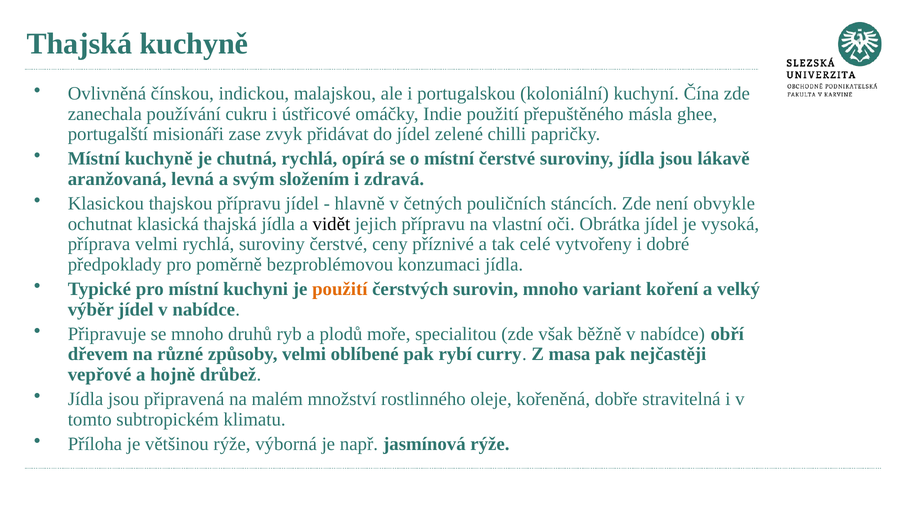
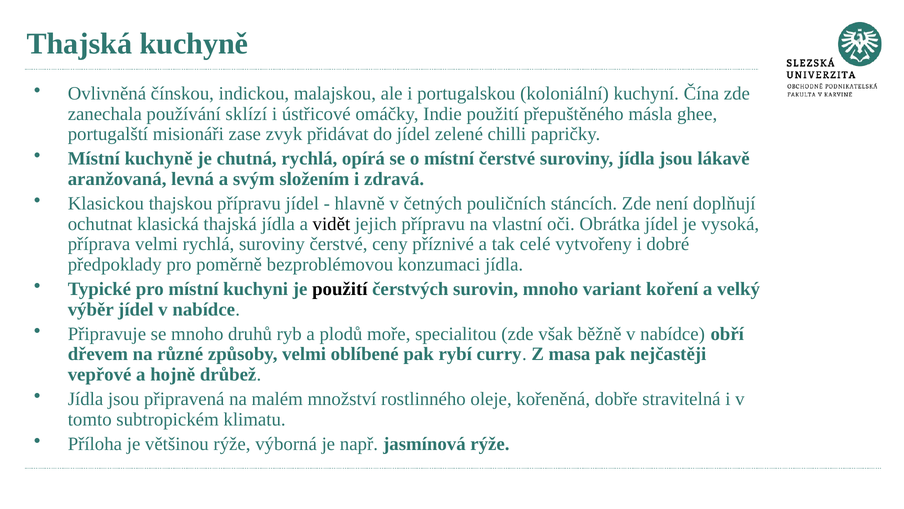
cukru: cukru -> sklízí
obvykle: obvykle -> doplňují
použití at (340, 289) colour: orange -> black
